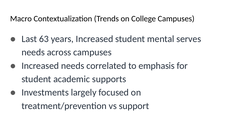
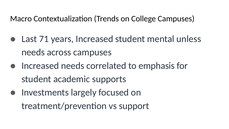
63: 63 -> 71
serves: serves -> unless
